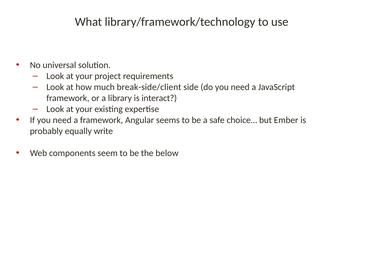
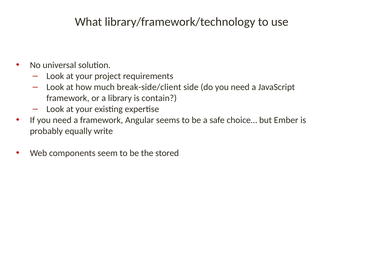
interact: interact -> contain
below: below -> stored
